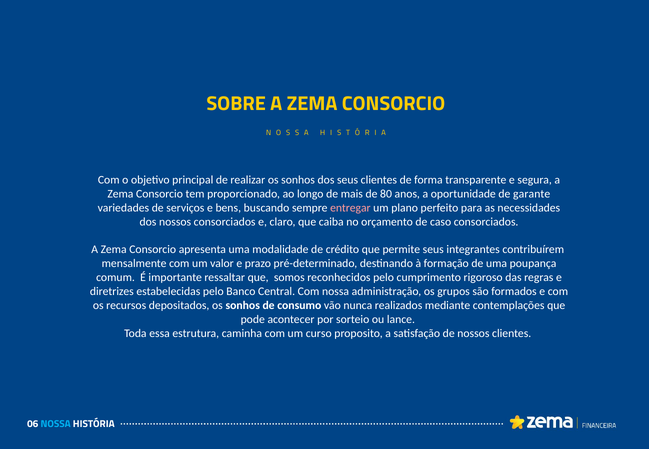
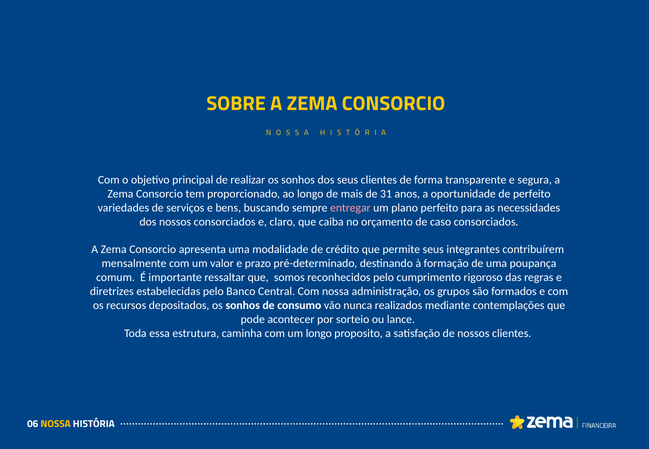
80: 80 -> 31
de garante: garante -> perfeito
um curso: curso -> longo
NOSSA at (56, 424) colour: light blue -> yellow
